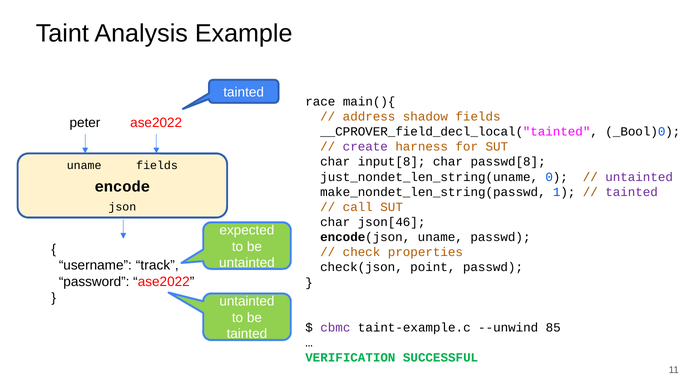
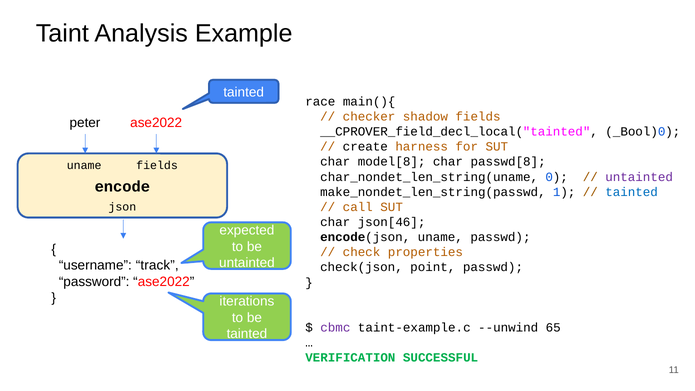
address: address -> checker
create colour: purple -> black
input[8: input[8 -> model[8
just_nondet_len_string(uname: just_nondet_len_string(uname -> char_nondet_len_string(uname
tainted at (632, 192) colour: purple -> blue
untainted at (247, 301): untainted -> iterations
85: 85 -> 65
